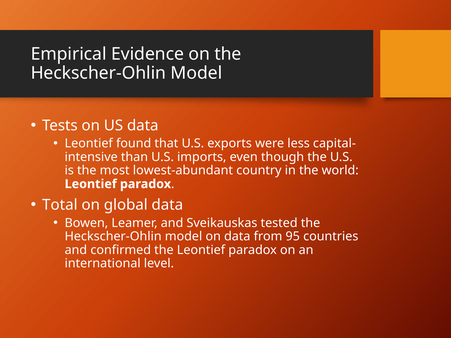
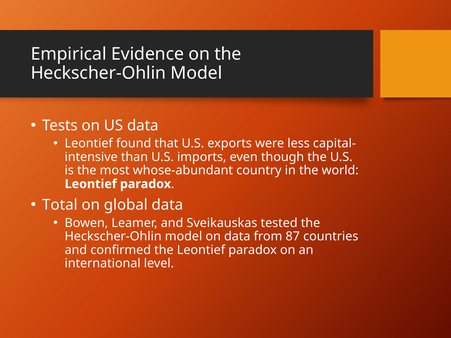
lowest-abundant: lowest-abundant -> whose-abundant
95: 95 -> 87
